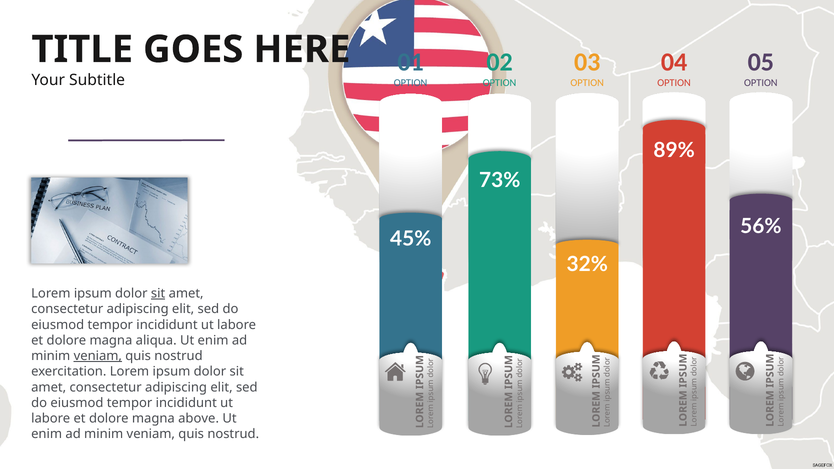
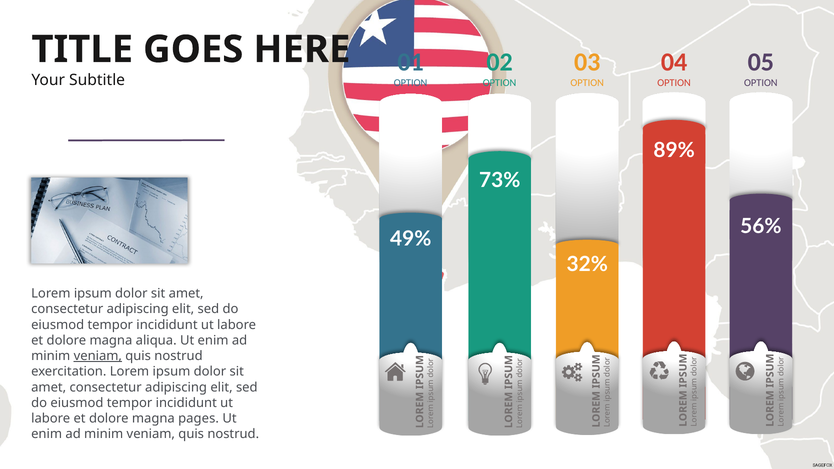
45%: 45% -> 49%
sit at (158, 294) underline: present -> none
above: above -> pages
